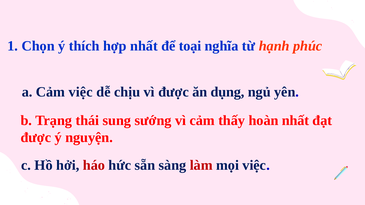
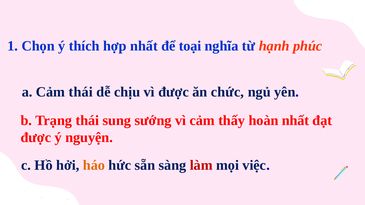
Cảm việc: việc -> thái
dụng: dụng -> chức
háo colour: red -> orange
